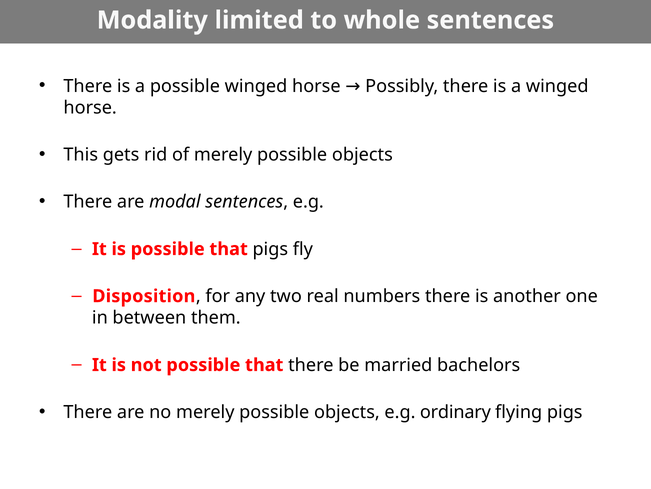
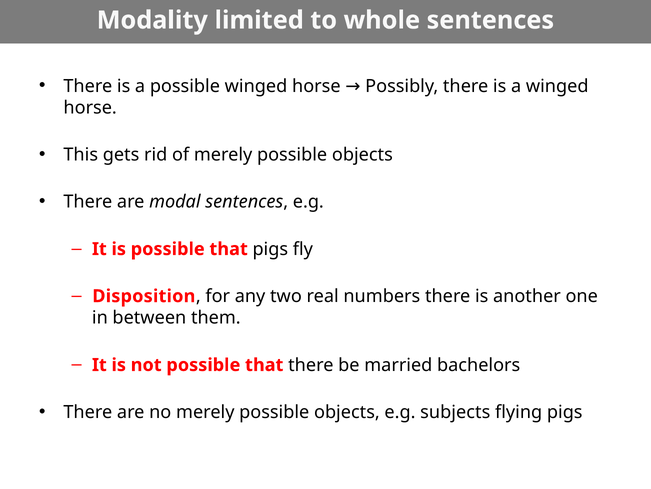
ordinary: ordinary -> subjects
